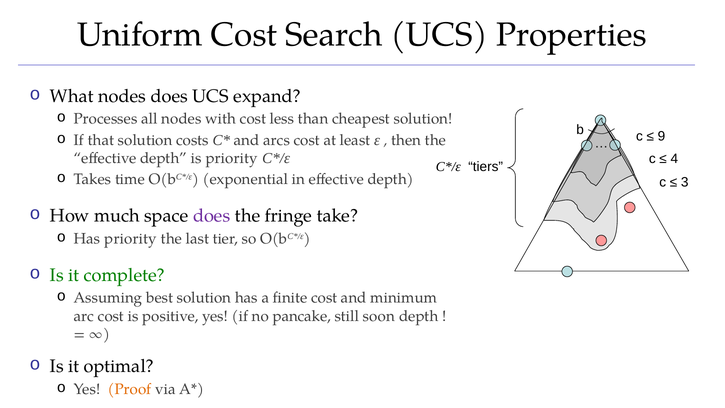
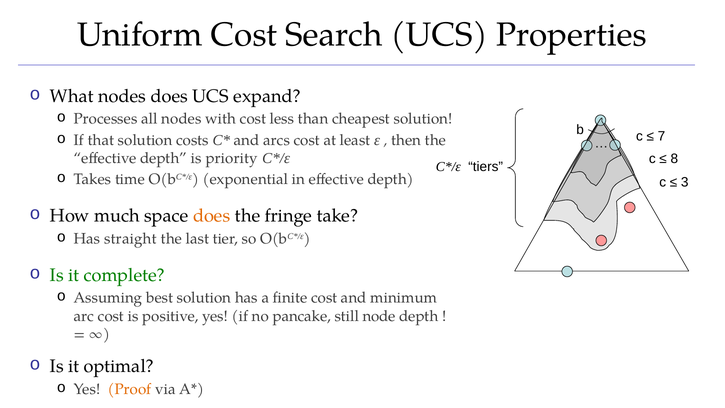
9: 9 -> 7
4: 4 -> 8
does at (212, 216) colour: purple -> orange
Has priority: priority -> straight
soon: soon -> node
